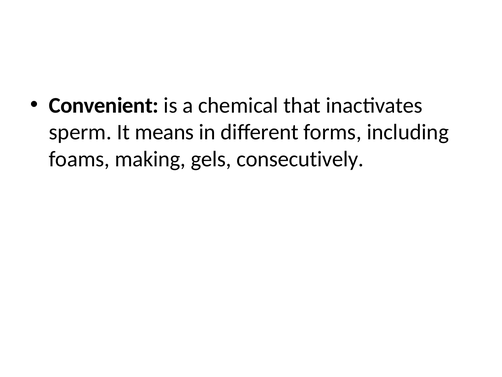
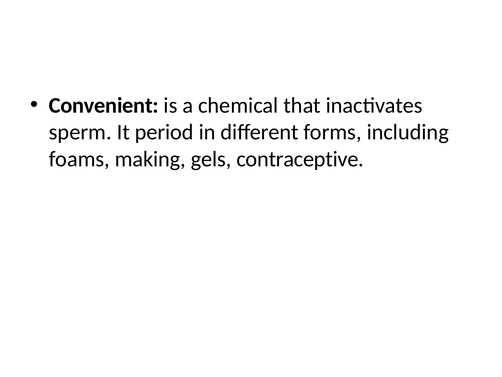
means: means -> period
consecutively: consecutively -> contraceptive
